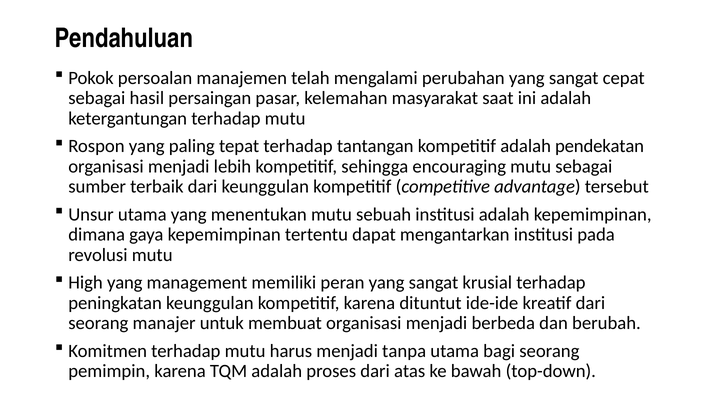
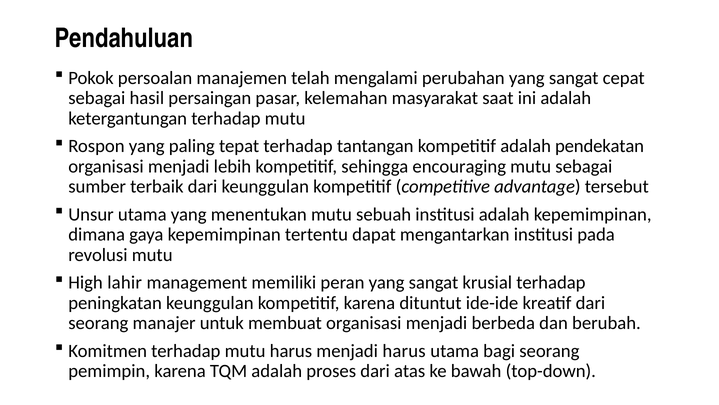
High yang: yang -> lahir
menjadi tanpa: tanpa -> harus
